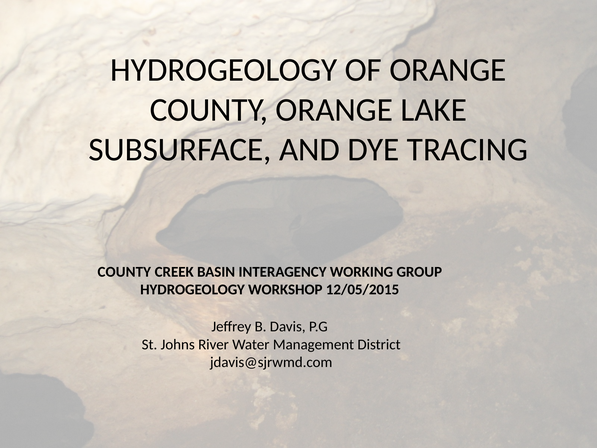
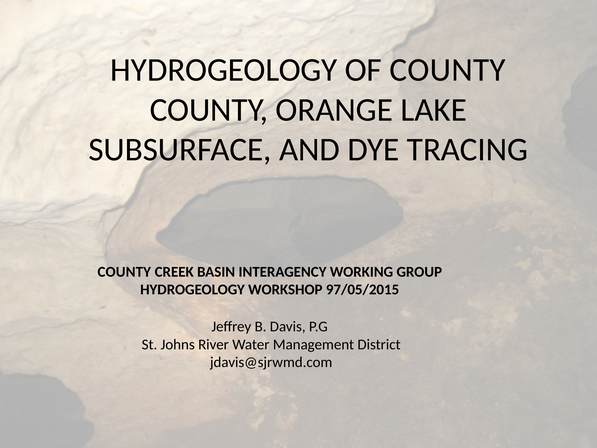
OF ORANGE: ORANGE -> COUNTY
12/05/2015: 12/05/2015 -> 97/05/2015
